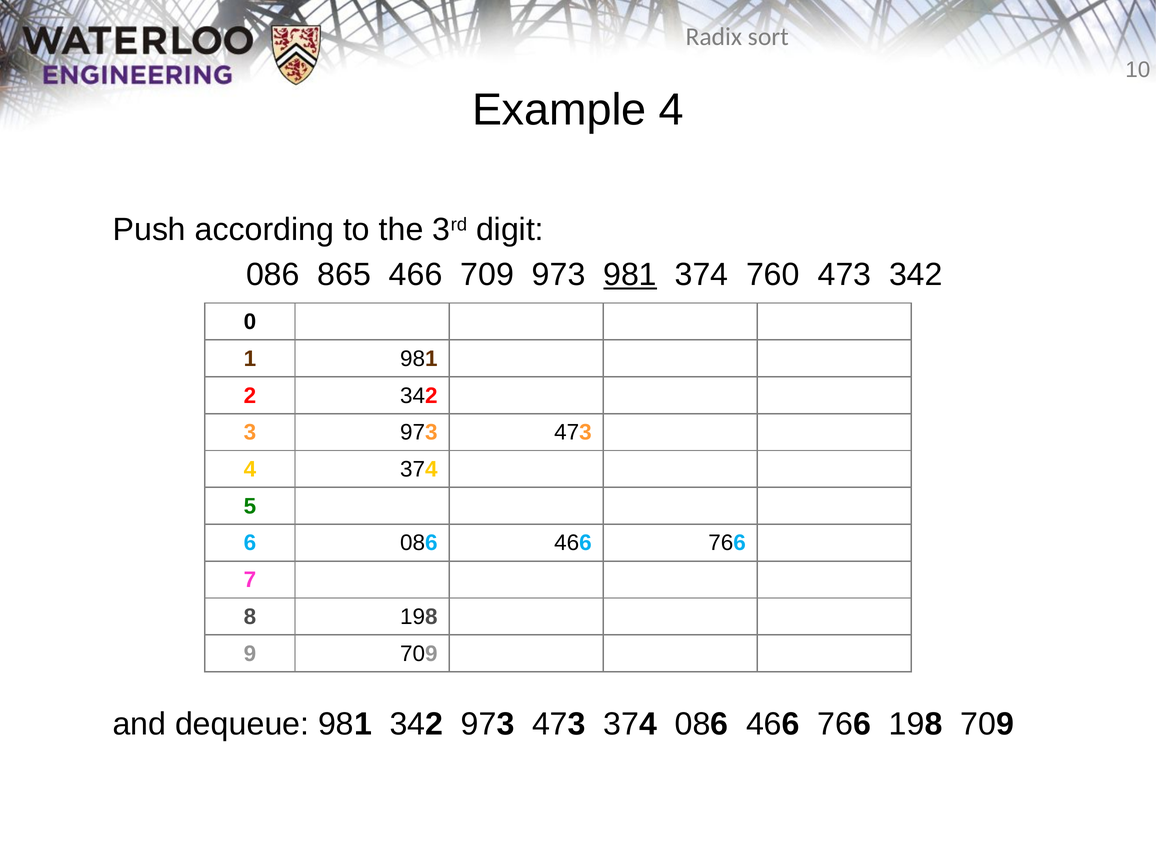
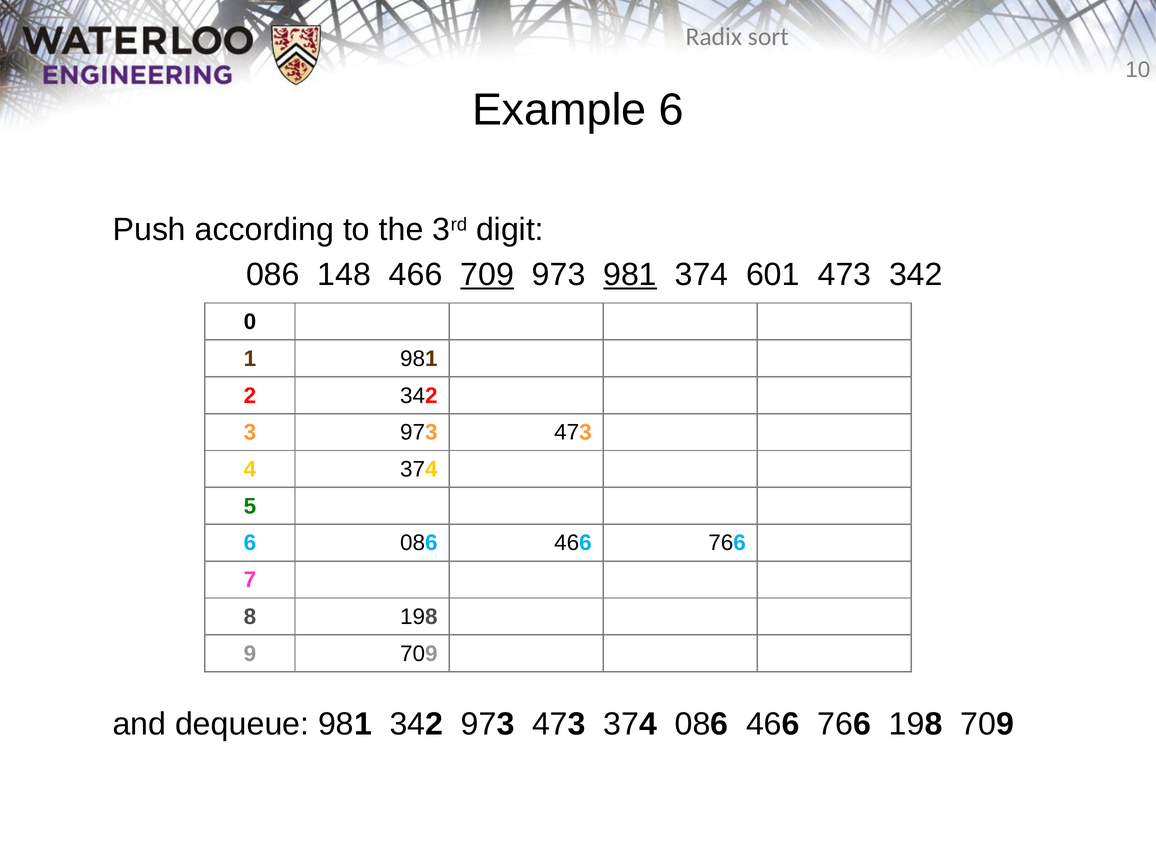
Example 4: 4 -> 6
865: 865 -> 148
709 at (487, 275) underline: none -> present
760: 760 -> 601
